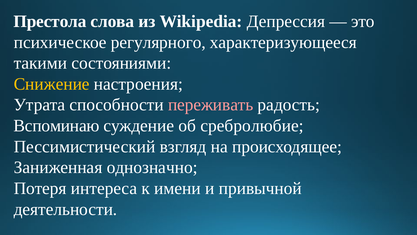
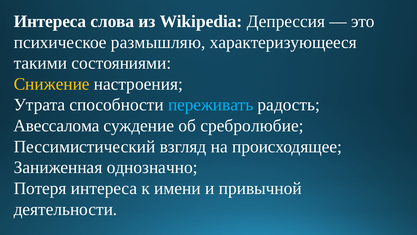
Престола at (50, 21): Престола -> Интереса
регулярного: регулярного -> размышляю
переживать colour: pink -> light blue
Вспоминаю: Вспоминаю -> Авессалома
